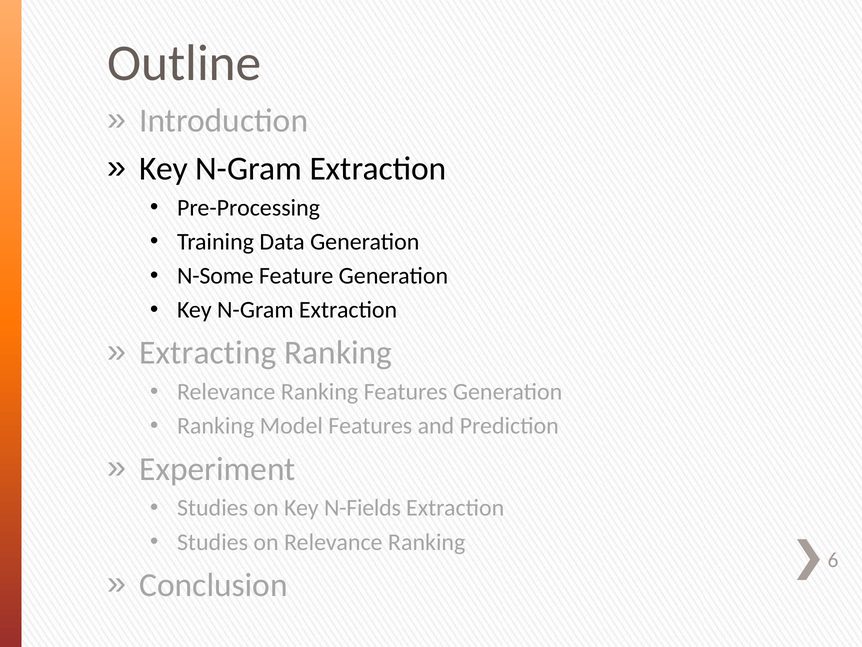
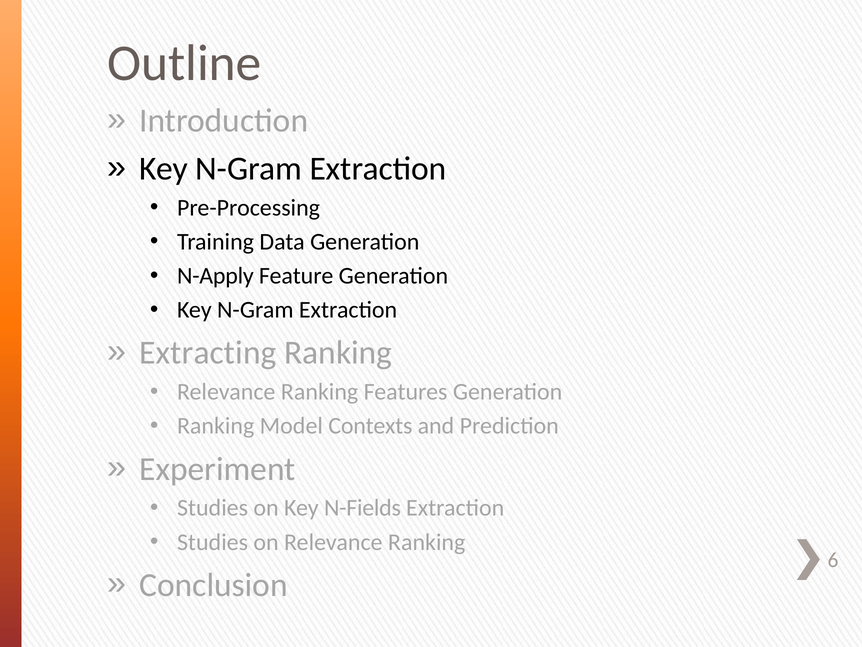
N-Some: N-Some -> N-Apply
Model Features: Features -> Contexts
